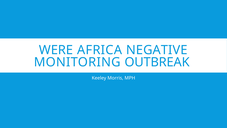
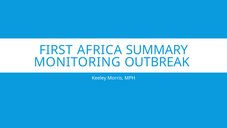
WERE: WERE -> FIRST
NEGATIVE: NEGATIVE -> SUMMARY
